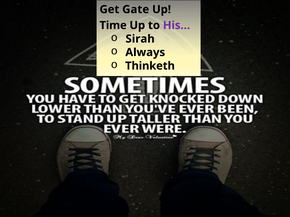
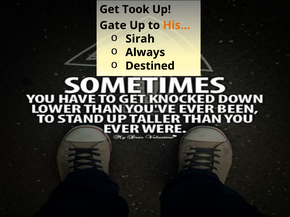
Gate: Gate -> Took
Time: Time -> Gate
His… colour: purple -> orange
Thinketh: Thinketh -> Destined
